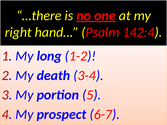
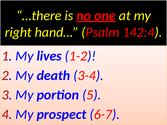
long: long -> lives
